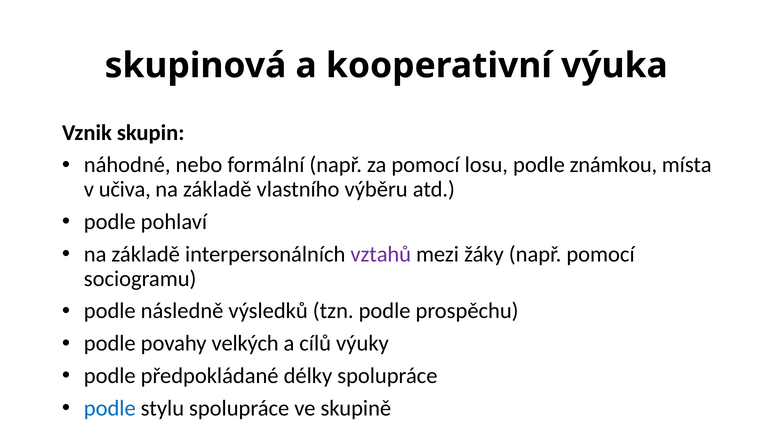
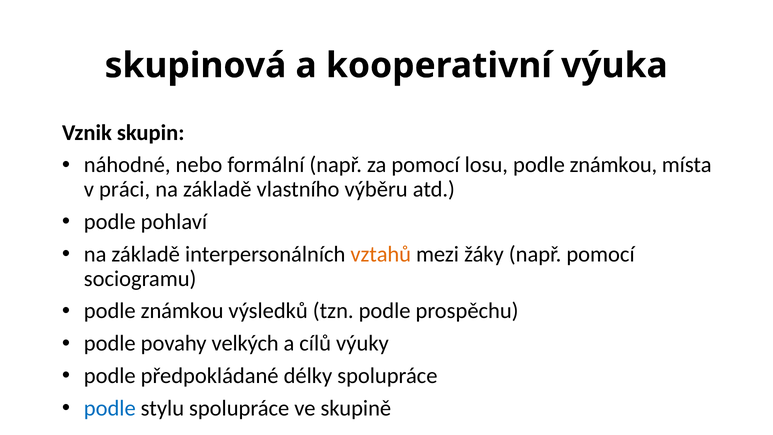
učiva: učiva -> práci
vztahů colour: purple -> orange
následně at (182, 311): následně -> známkou
